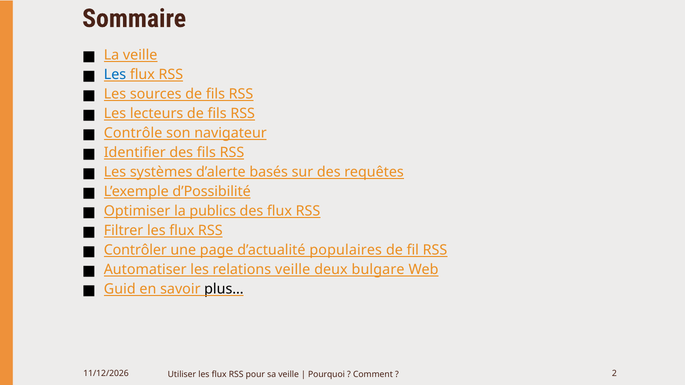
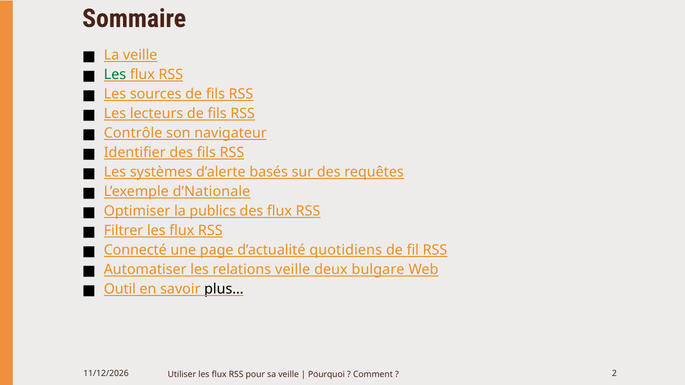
Les at (115, 75) colour: blue -> green
d’Possibilité: d’Possibilité -> d’Nationale
Contrôler: Contrôler -> Connecté
populaires: populaires -> quotidiens
Guid: Guid -> Outil
